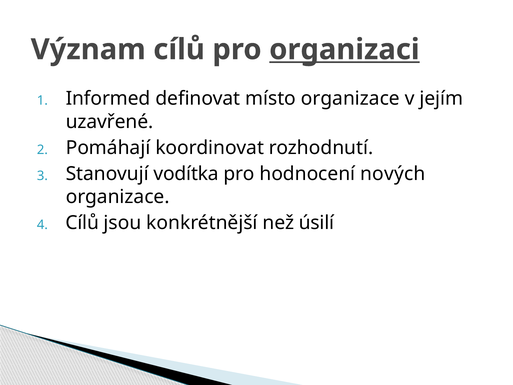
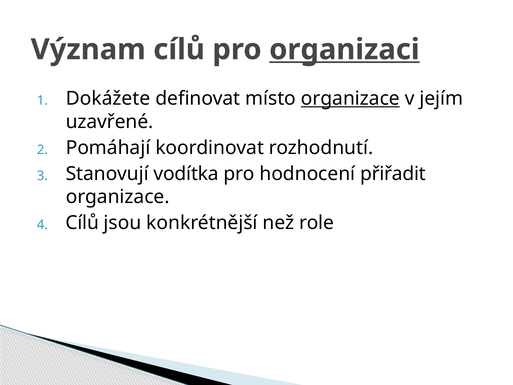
Informed: Informed -> Dokážete
organizace at (350, 99) underline: none -> present
nových: nových -> přiřadit
úsilí: úsilí -> role
